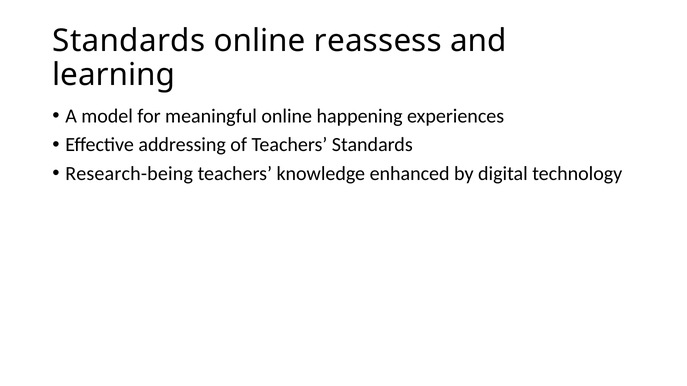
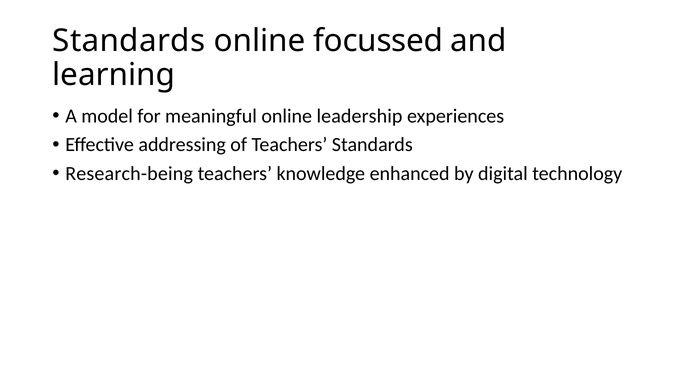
reassess: reassess -> focussed
happening: happening -> leadership
